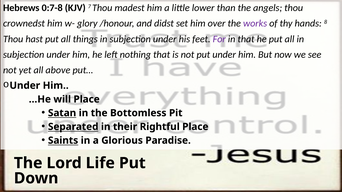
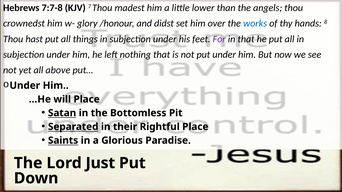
0:7-8: 0:7-8 -> 7:7-8
works colour: purple -> blue
Life: Life -> Just
